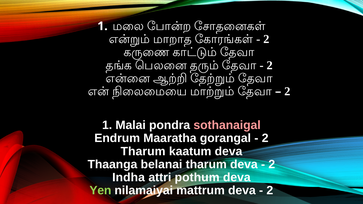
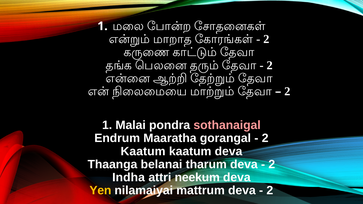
Tharum at (143, 151): Tharum -> Kaatum
pothum: pothum -> neekum
Yen colour: light green -> yellow
